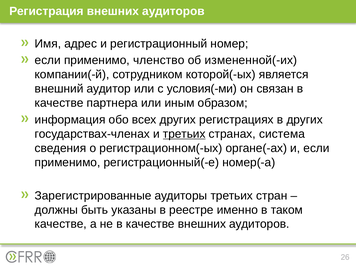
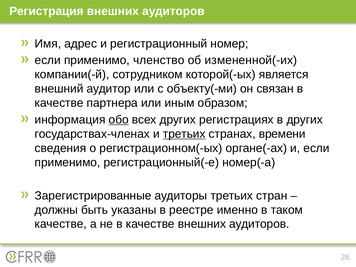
условия(-ми: условия(-ми -> объекту(-ми
обо underline: none -> present
система: система -> времени
